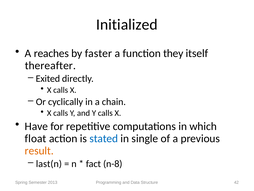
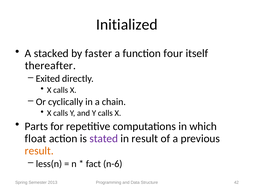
reaches: reaches -> stacked
they: they -> four
Have: Have -> Parts
stated colour: blue -> purple
in single: single -> result
last(n: last(n -> less(n
n-8: n-8 -> n-6
